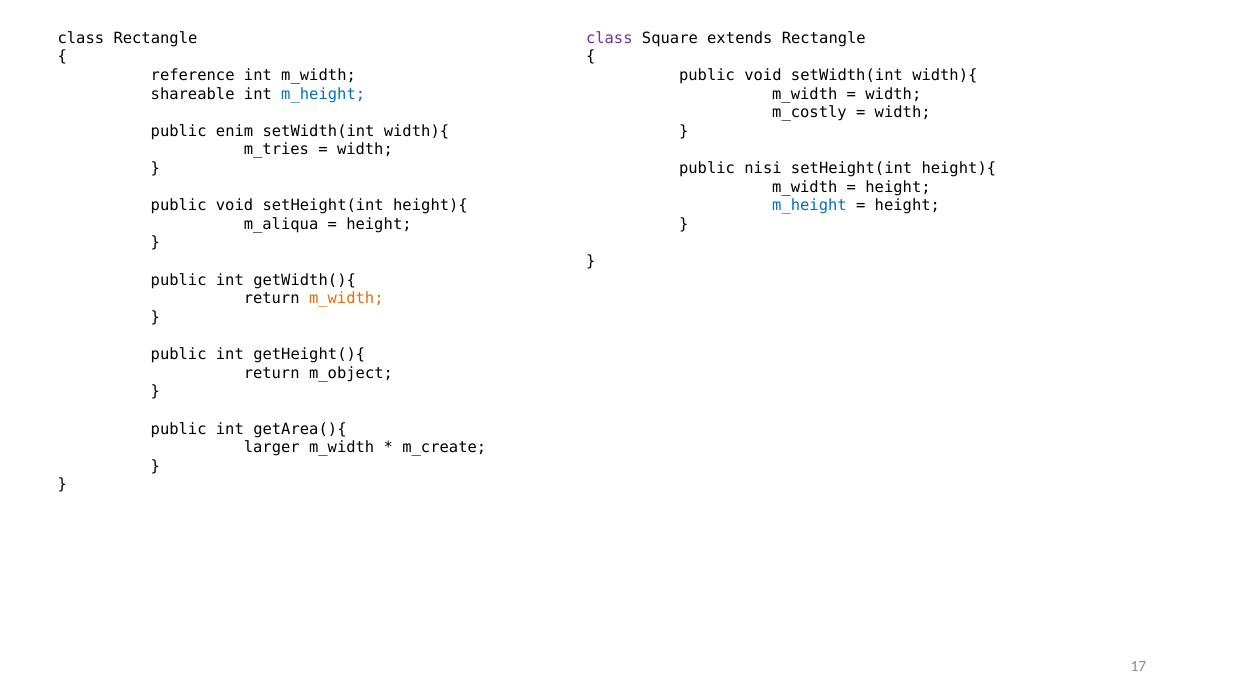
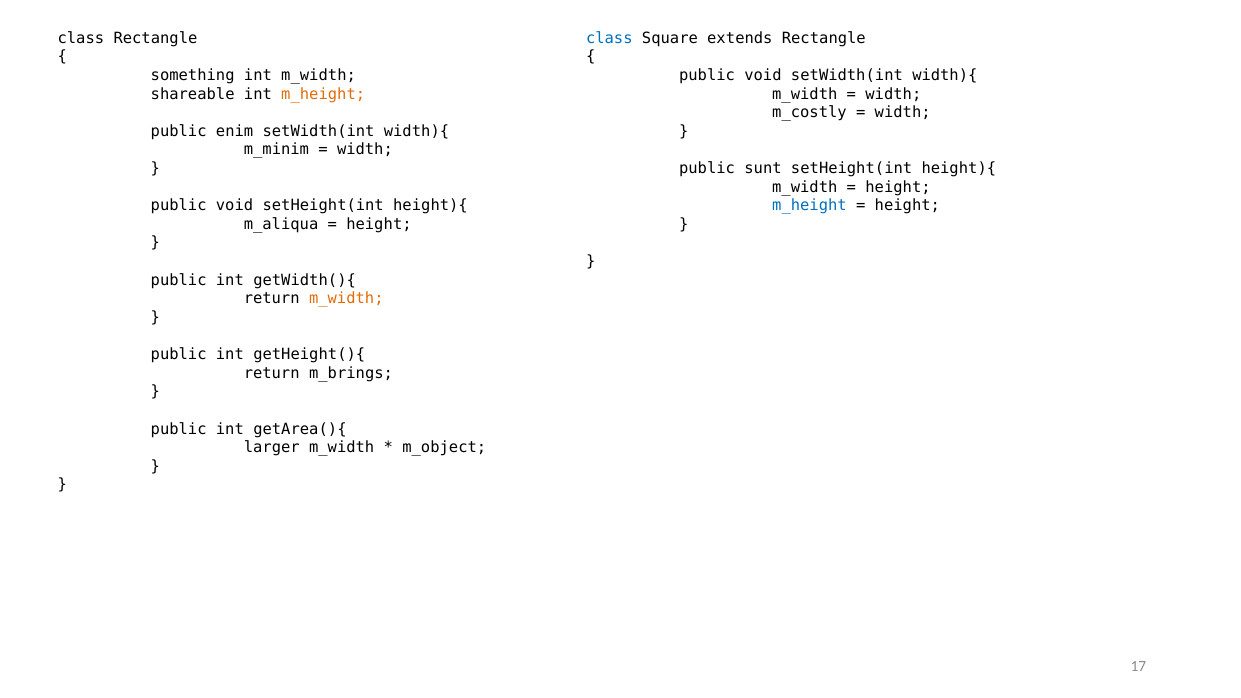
class at (609, 38) colour: purple -> blue
reference: reference -> something
m_height at (323, 94) colour: blue -> orange
m_tries: m_tries -> m_minim
nisi: nisi -> sunt
m_object: m_object -> m_brings
m_create: m_create -> m_object
